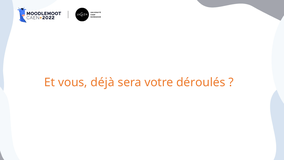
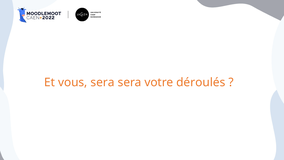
vous déjà: déjà -> sera
